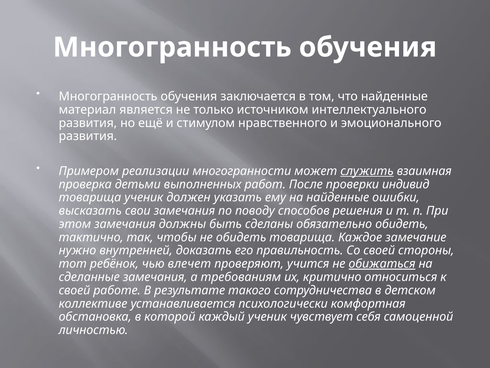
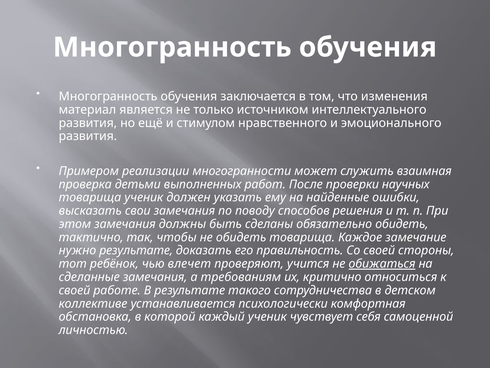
что найденные: найденные -> изменения
служить underline: present -> none
индивид: индивид -> научных
нужно внутренней: внутренней -> результате
